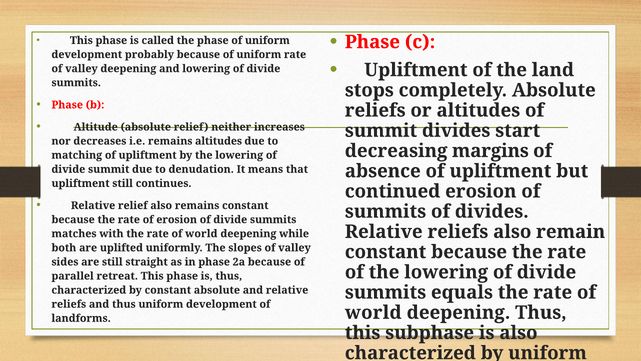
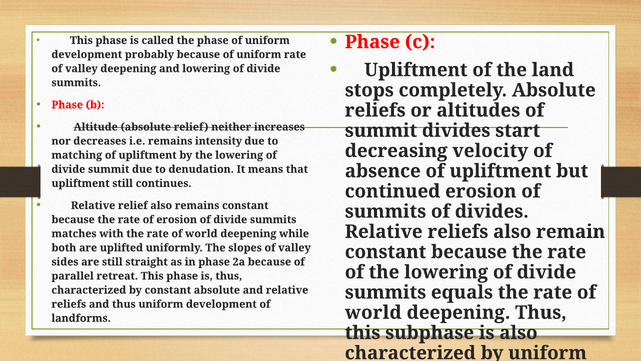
remains altitudes: altitudes -> intensity
margins: margins -> velocity
